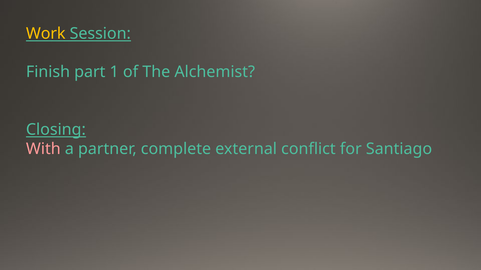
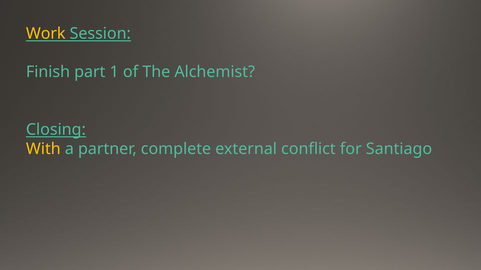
With colour: pink -> yellow
